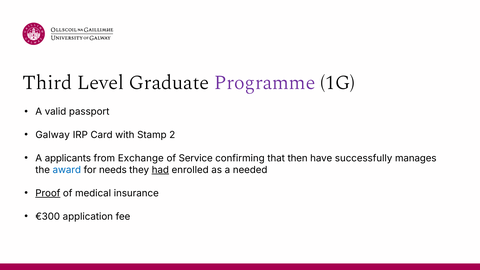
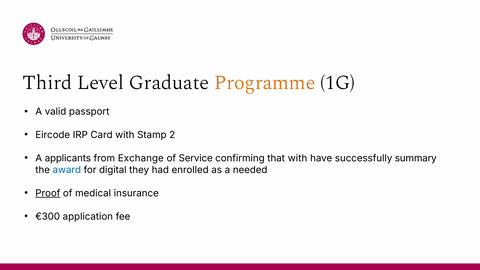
Programme colour: purple -> orange
Galway: Galway -> Eircode
that then: then -> with
manages: manages -> summary
needs: needs -> digital
had underline: present -> none
